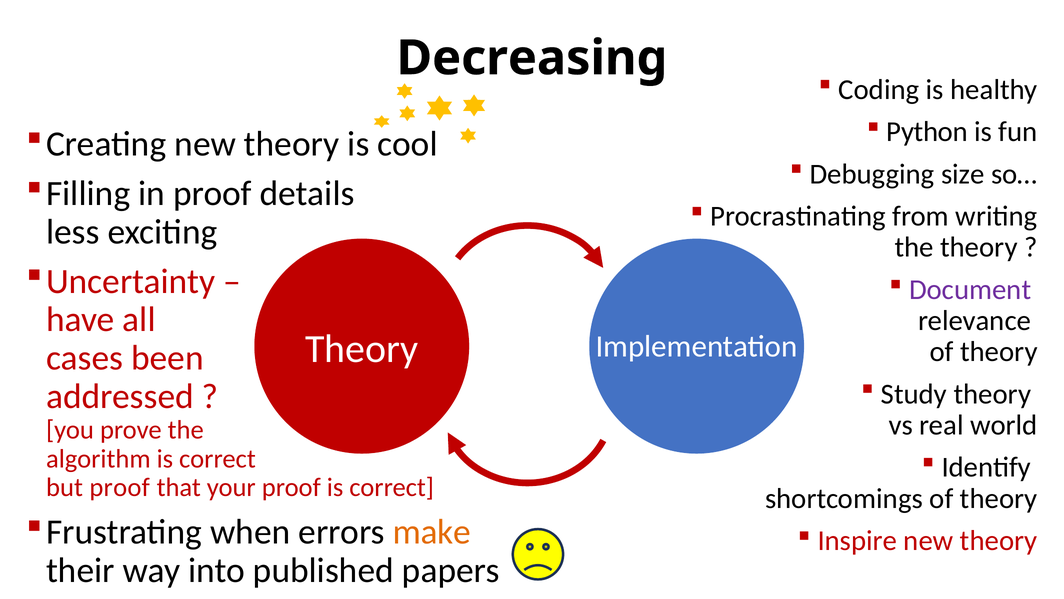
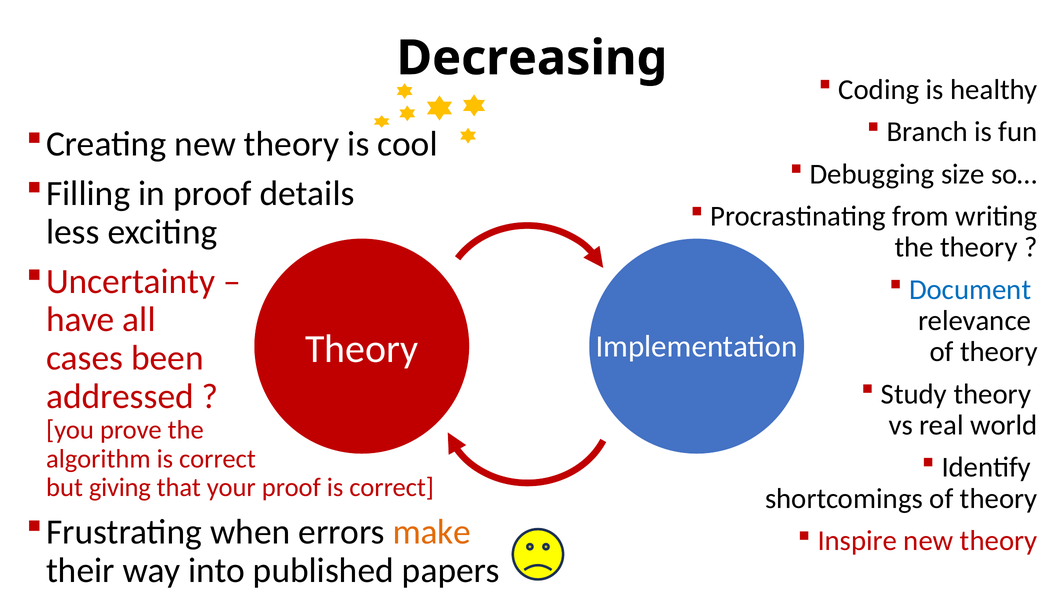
Python: Python -> Branch
Document colour: purple -> blue
but proof: proof -> giving
